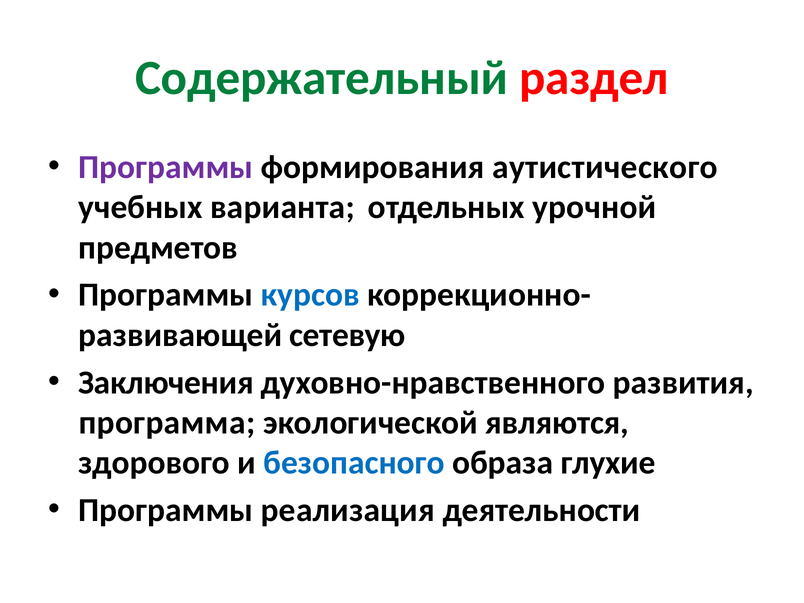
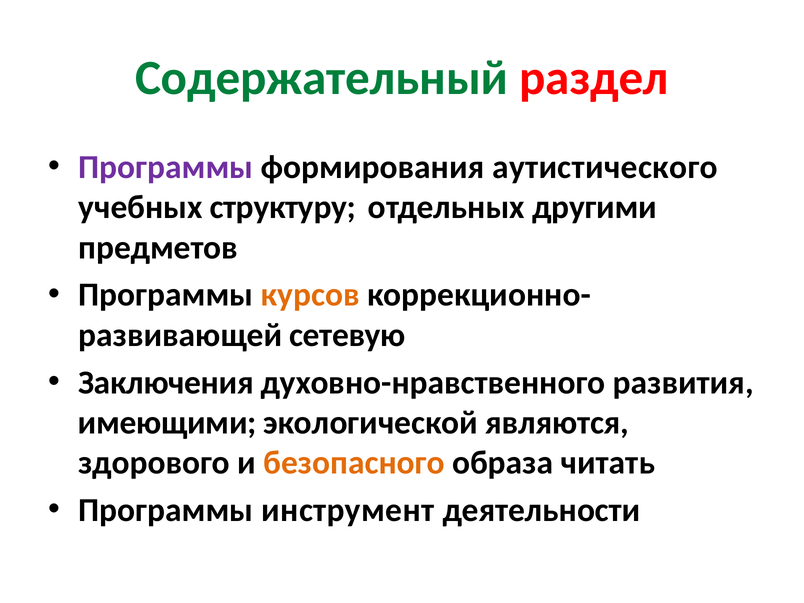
варианта: варианта -> структуру
урочной: урочной -> другими
курсов colour: blue -> orange
программа: программа -> имеющими
безопасного colour: blue -> orange
глухие: глухие -> читать
реализация: реализация -> инструмент
